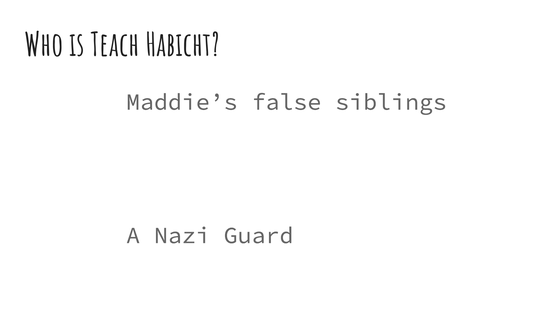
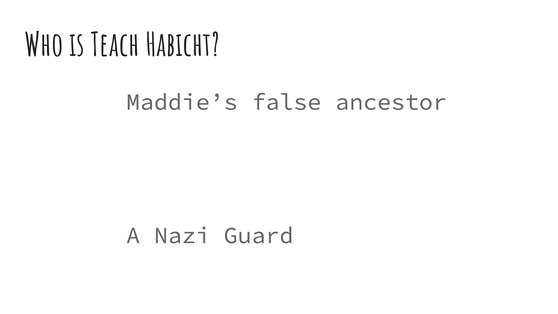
siblings: siblings -> ancestor
